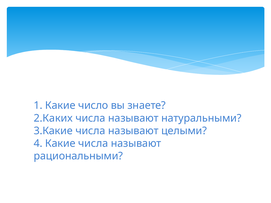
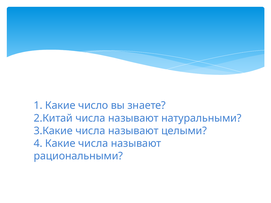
2.Каких: 2.Каких -> 2.Китай
